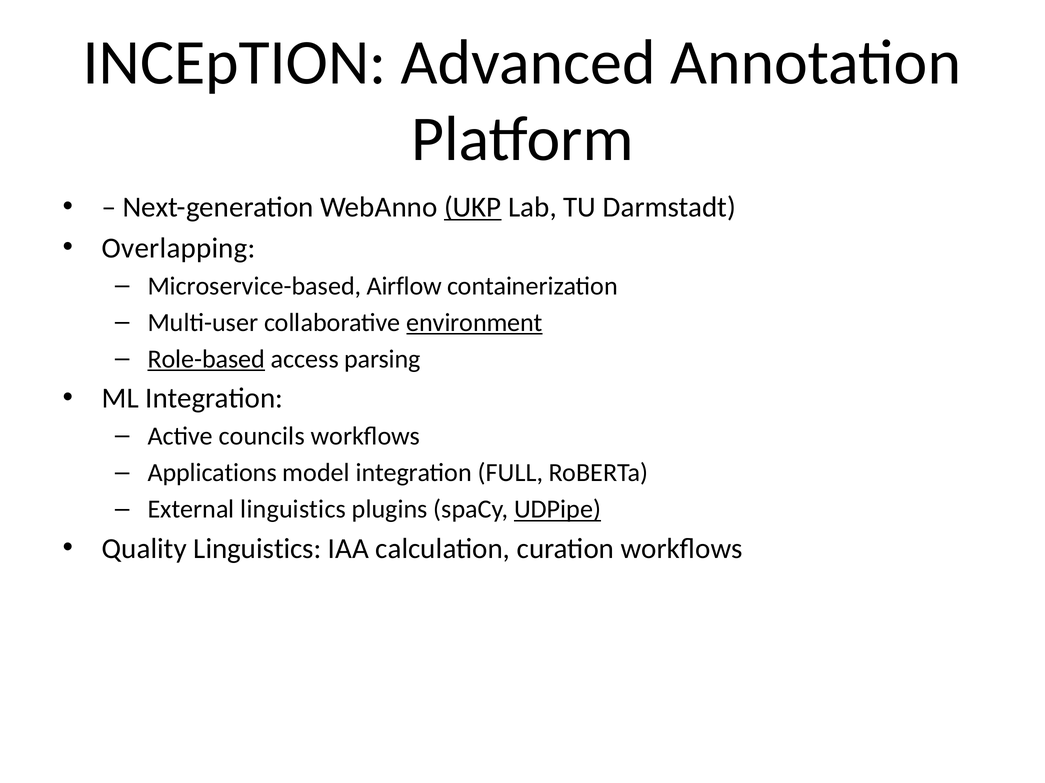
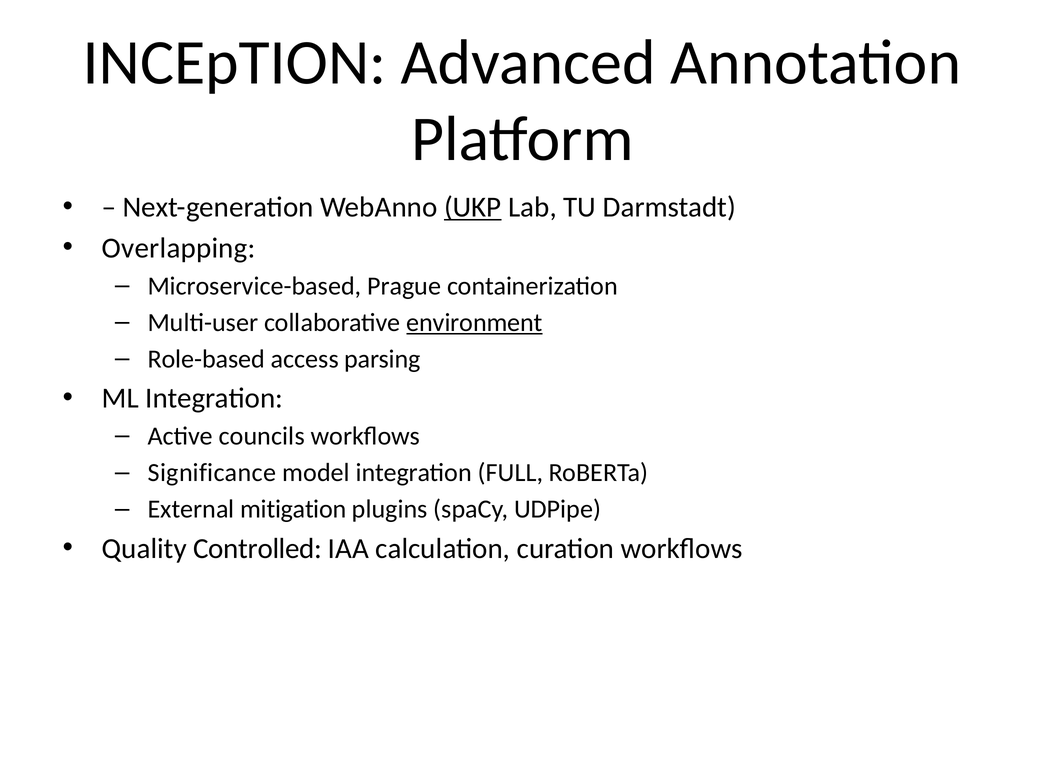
Airflow: Airflow -> Prague
Role-based underline: present -> none
Applications: Applications -> Significance
External linguistics: linguistics -> mitigation
UDPipe underline: present -> none
Quality Linguistics: Linguistics -> Controlled
